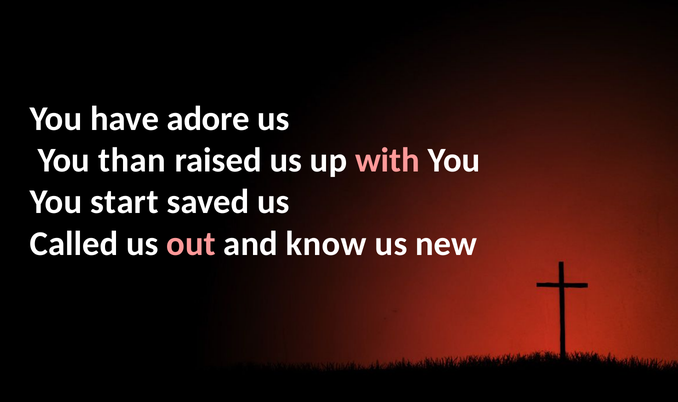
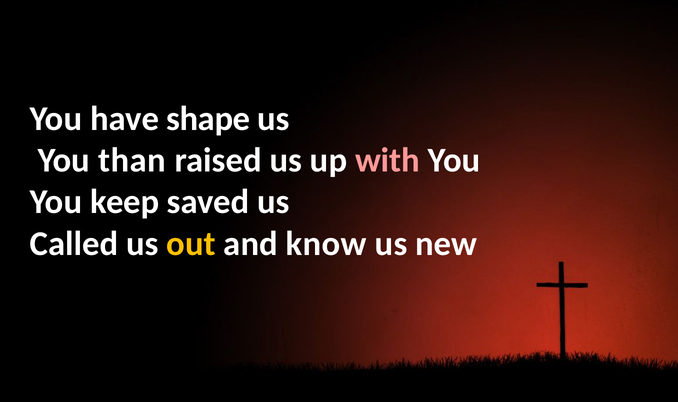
adore: adore -> shape
start: start -> keep
out colour: pink -> yellow
